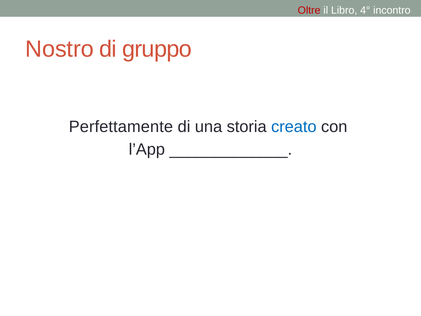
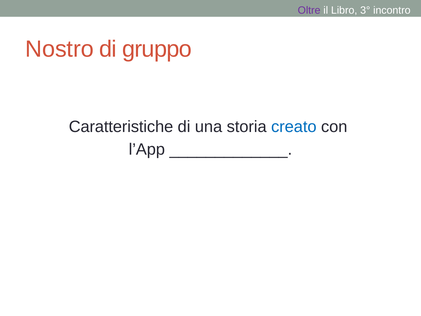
Oltre colour: red -> purple
4°: 4° -> 3°
Perfettamente: Perfettamente -> Caratteristiche
